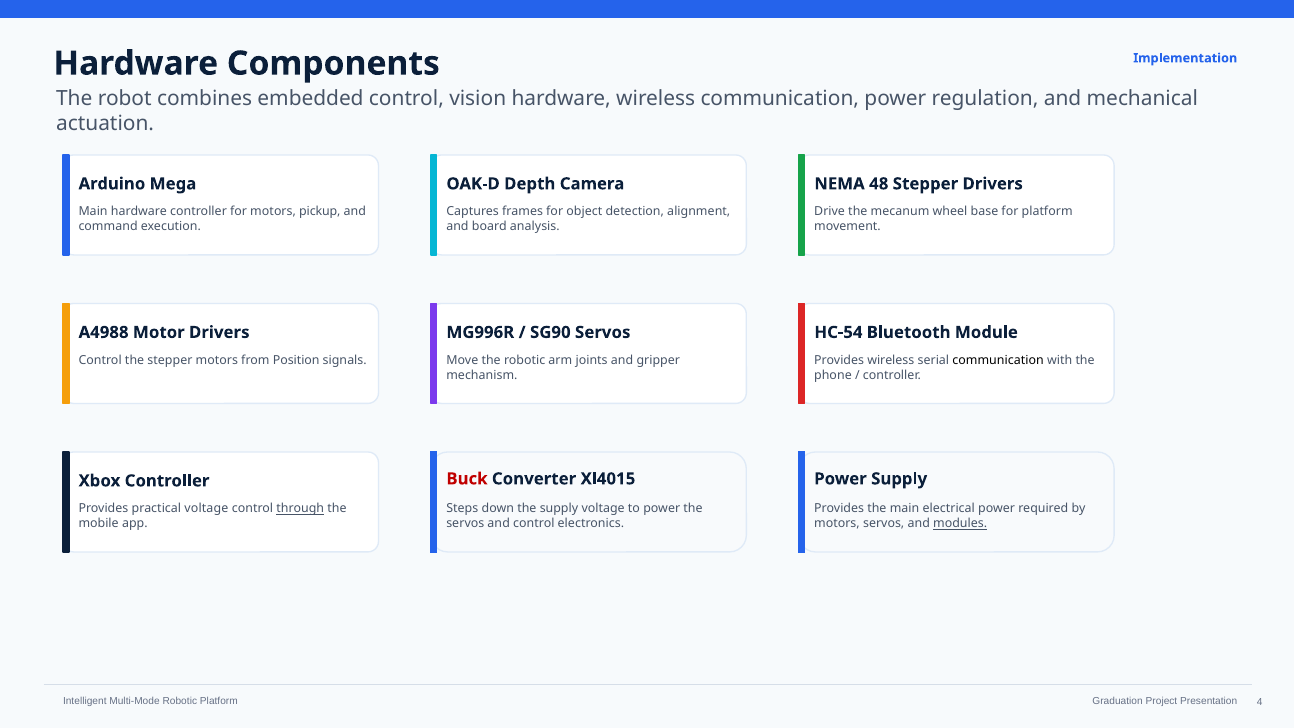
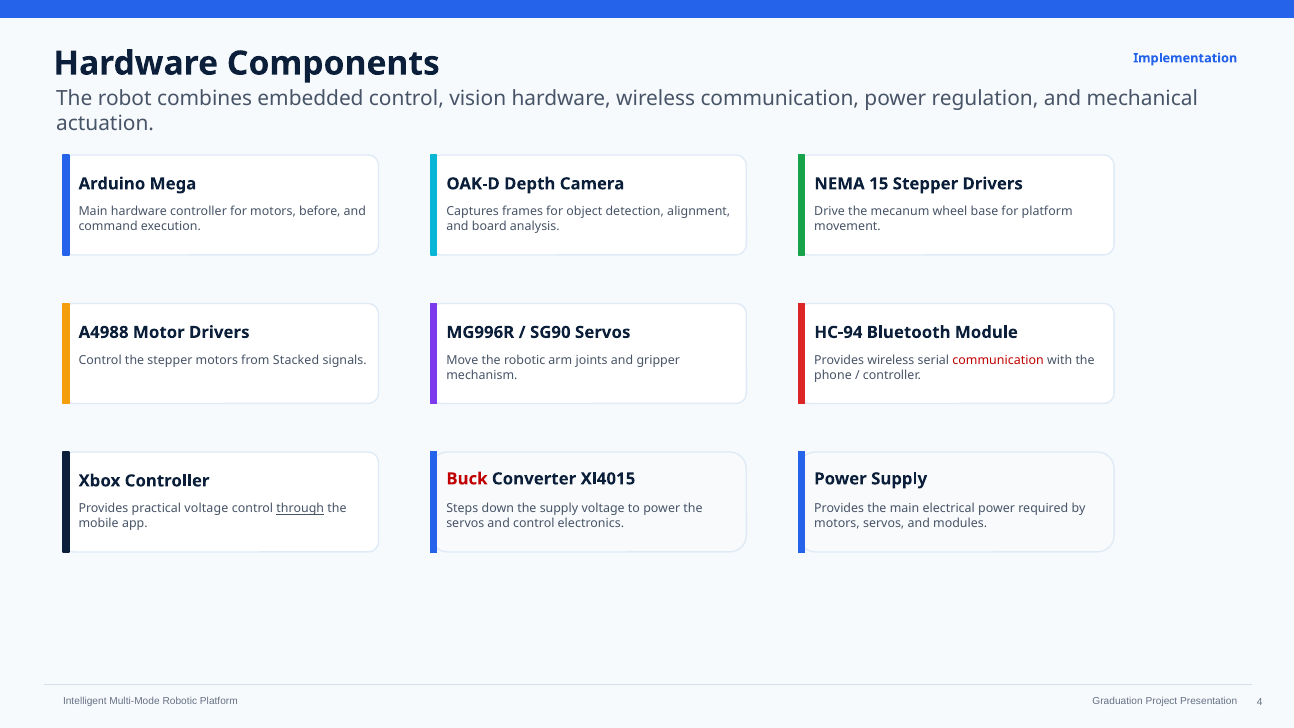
48: 48 -> 15
pickup: pickup -> before
HC-54: HC-54 -> HC-94
Position: Position -> Stacked
communication at (998, 360) colour: black -> red
modules underline: present -> none
